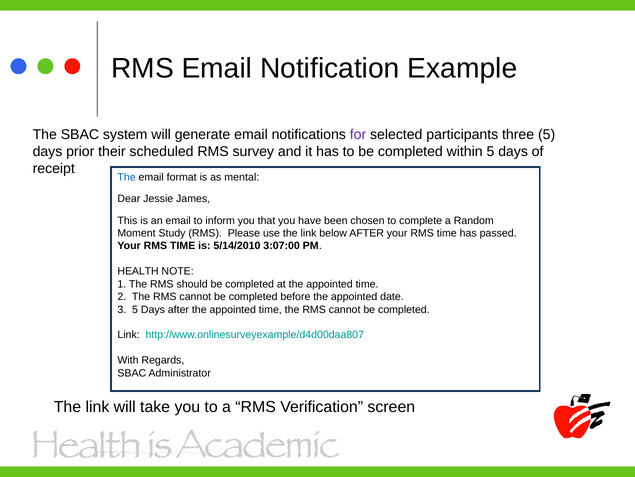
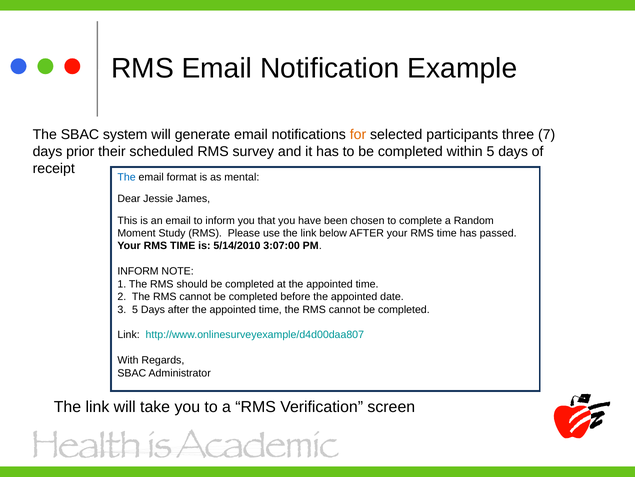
for colour: purple -> orange
three 5: 5 -> 7
HEALTH at (138, 271): HEALTH -> INFORM
